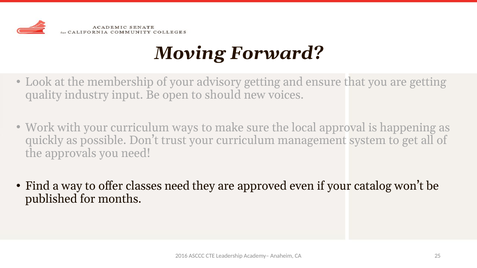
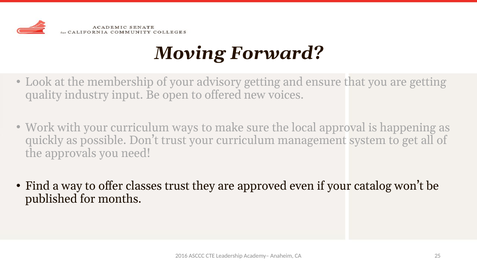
should: should -> offered
classes need: need -> trust
